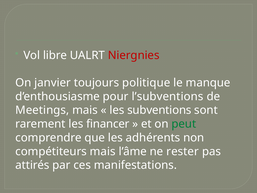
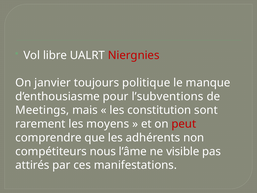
subventions: subventions -> constitution
financer: financer -> moyens
peut colour: green -> red
compétiteurs mais: mais -> nous
rester: rester -> visible
